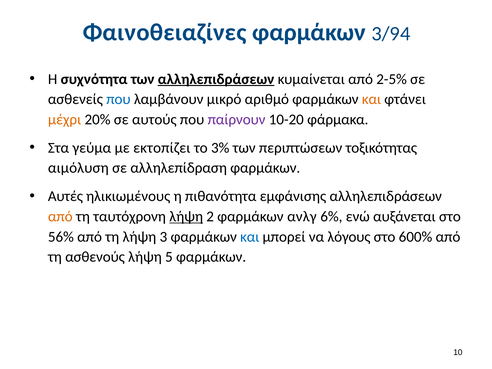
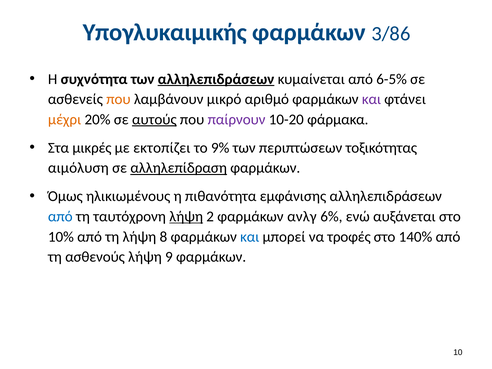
Φαινοθειαζίνες: Φαινοθειαζίνες -> Υπογλυκαιμικής
3/94: 3/94 -> 3/86
2-5%: 2-5% -> 6-5%
που at (118, 99) colour: blue -> orange
και at (371, 99) colour: orange -> purple
αυτούς underline: none -> present
γεύμα: γεύμα -> μικρές
3%: 3% -> 9%
αλληλεπίδραση underline: none -> present
Αυτές: Αυτές -> Όμως
από at (60, 217) colour: orange -> blue
56%: 56% -> 10%
3: 3 -> 8
λόγους: λόγους -> τροφές
600%: 600% -> 140%
5: 5 -> 9
